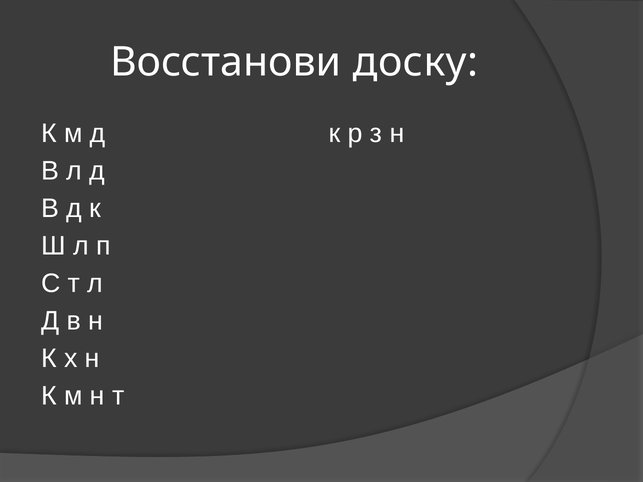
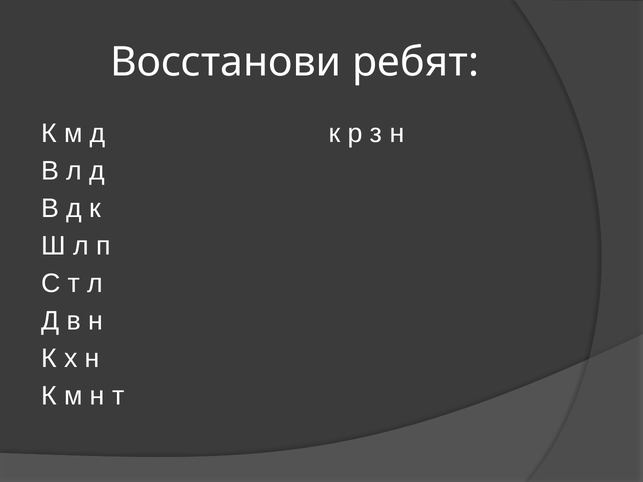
доску: доску -> ребят
